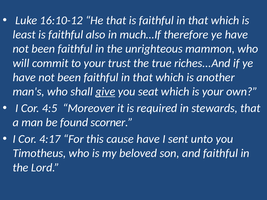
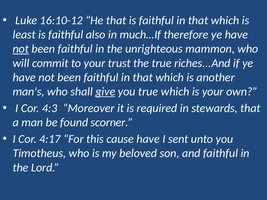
not at (21, 49) underline: none -> present
you seat: seat -> true
4:5: 4:5 -> 4:3
